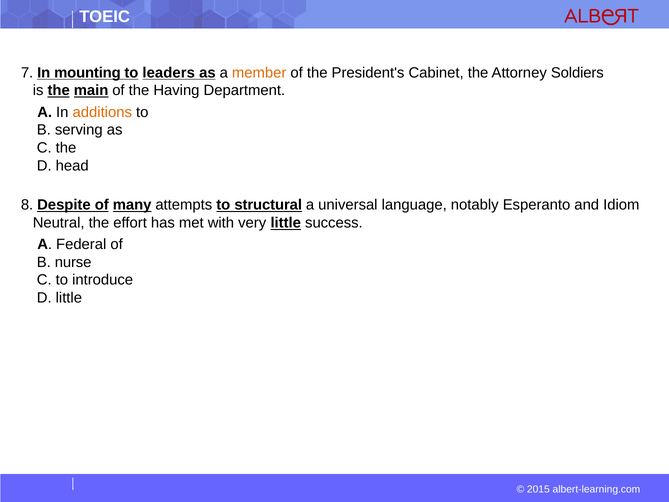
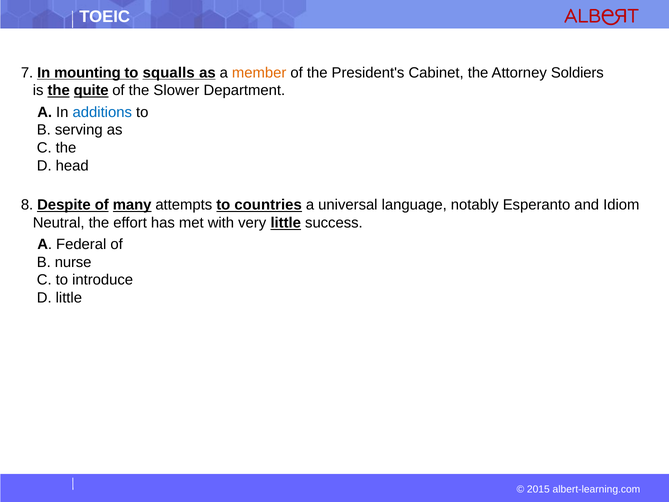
leaders: leaders -> squalls
main: main -> quite
Having: Having -> Slower
additions colour: orange -> blue
structural: structural -> countries
